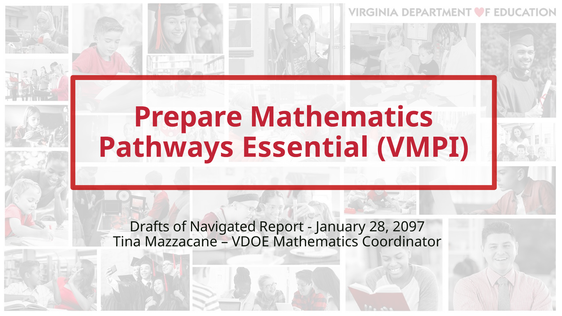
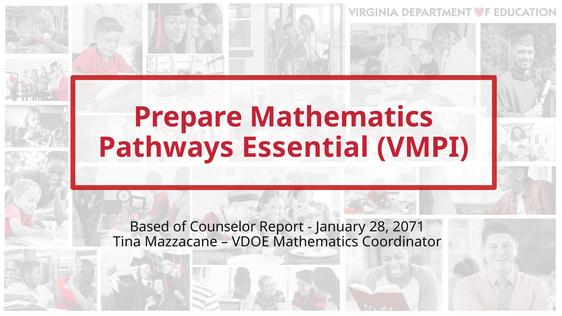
Drafts: Drafts -> Based
Navigated: Navigated -> Counselor
2097: 2097 -> 2071
